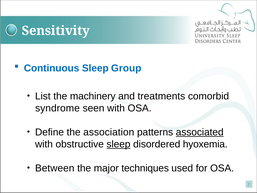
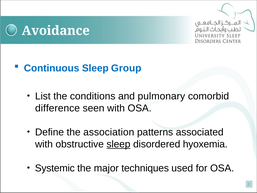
Sensitivity: Sensitivity -> Avoidance
machinery: machinery -> conditions
treatments: treatments -> pulmonary
syndrome: syndrome -> difference
associated underline: present -> none
Between: Between -> Systemic
